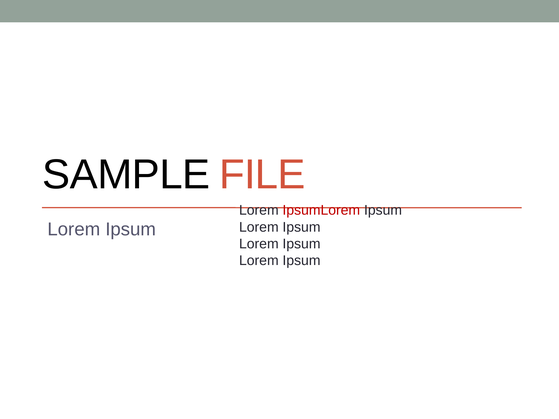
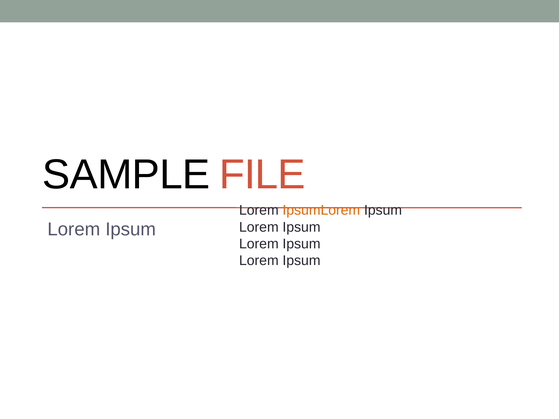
IpsumLorem colour: red -> orange
